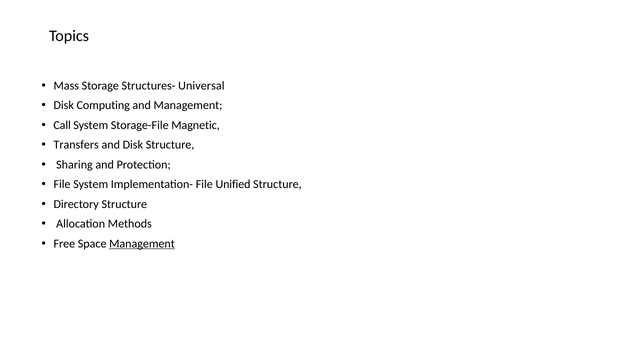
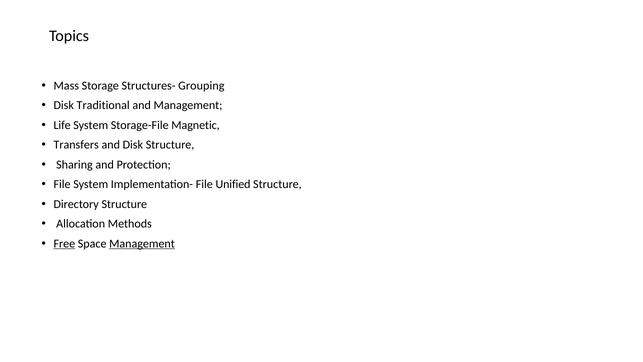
Universal: Universal -> Grouping
Computing: Computing -> Traditional
Call: Call -> Life
Free underline: none -> present
